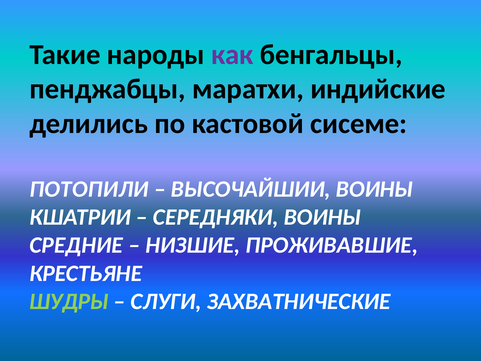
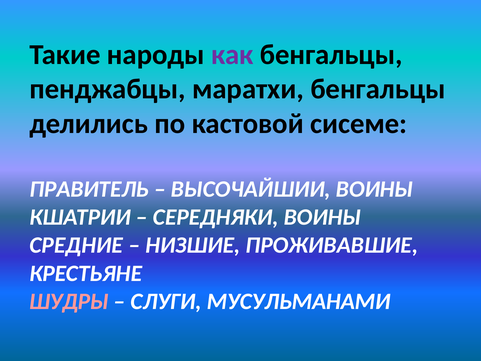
маратхи индийские: индийские -> бенгальцы
ПОТОПИЛИ: ПОТОПИЛИ -> ПРАВИТЕЛЬ
ШУДРЫ colour: light green -> pink
ЗАХВАТНИЧЕСКИЕ: ЗАХВАТНИЧЕСКИЕ -> МУСУЛЬМАНАМИ
